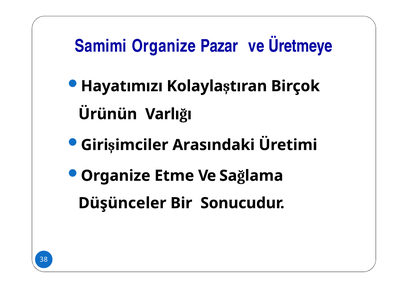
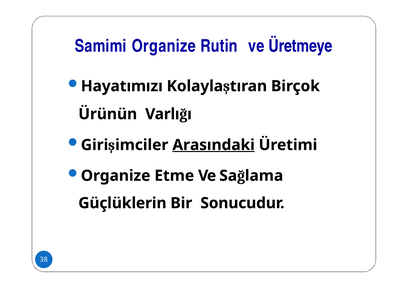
Pazar: Pazar -> Rutin
Arasındaki underline: none -> present
Düşünceler: Düşünceler -> Güçlüklerin
